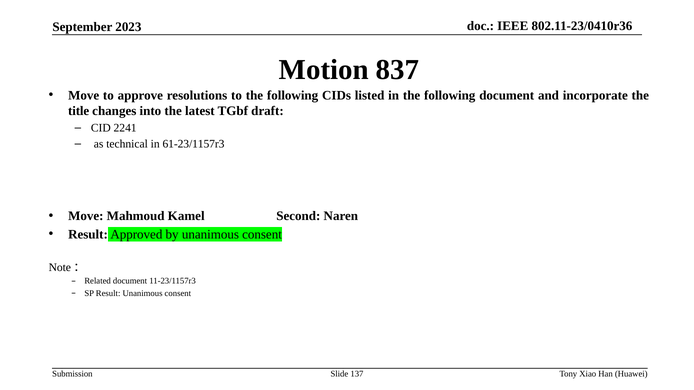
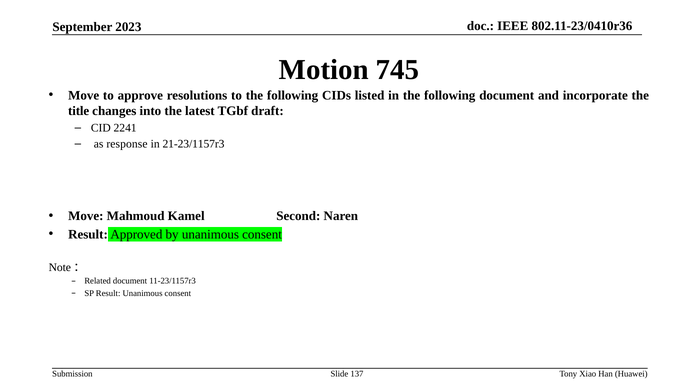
837: 837 -> 745
technical: technical -> response
61-23/1157r3: 61-23/1157r3 -> 21-23/1157r3
